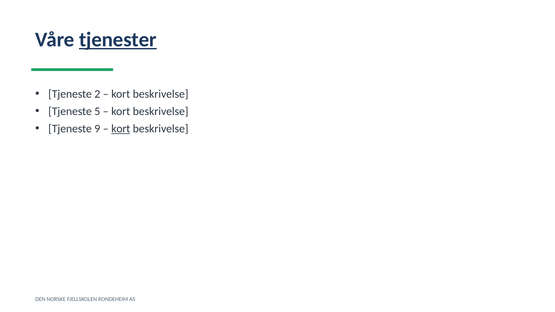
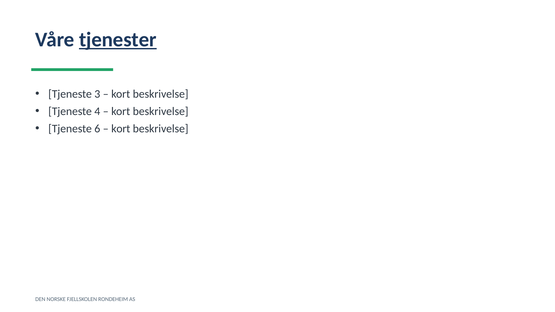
2: 2 -> 3
5: 5 -> 4
9: 9 -> 6
kort at (121, 129) underline: present -> none
